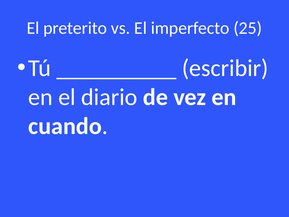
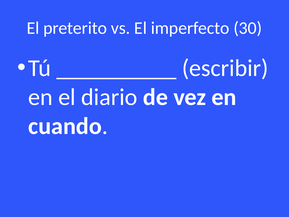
25: 25 -> 30
